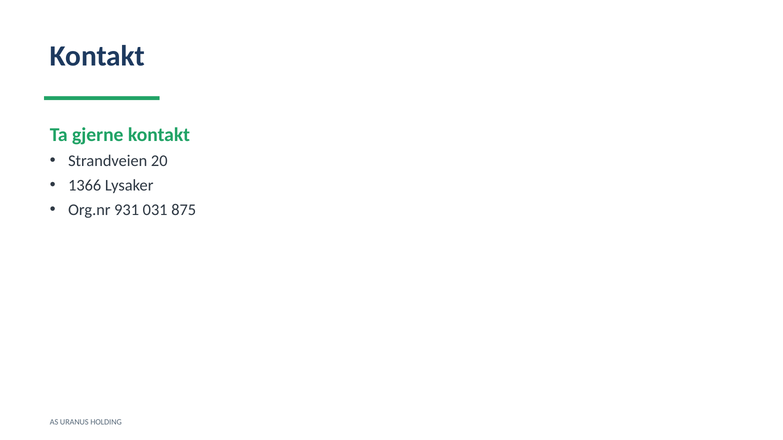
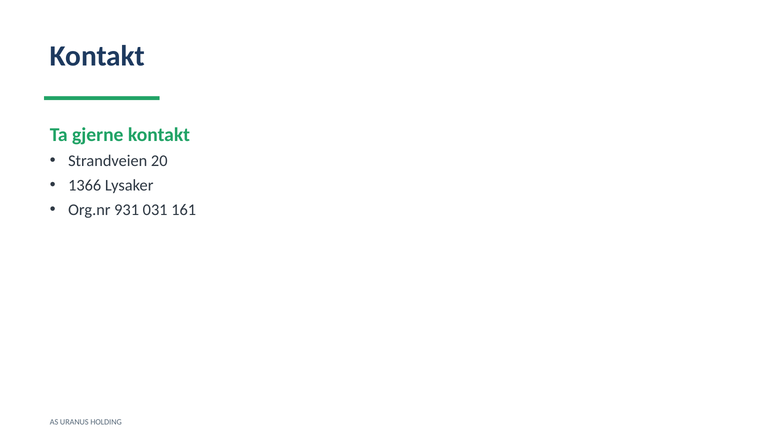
875: 875 -> 161
